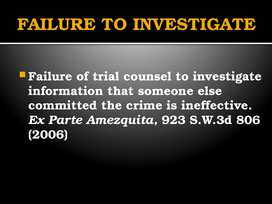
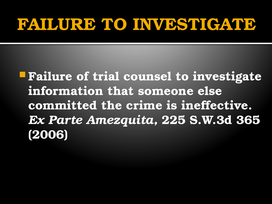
923: 923 -> 225
806: 806 -> 365
